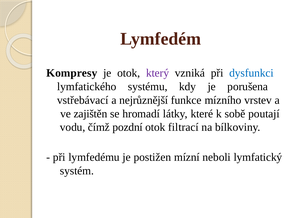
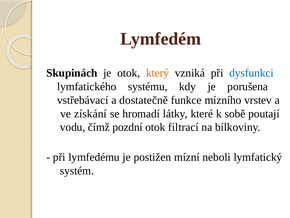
Kompresy: Kompresy -> Skupinách
který colour: purple -> orange
nejrůznější: nejrůznější -> dostatečně
zajištěn: zajištěn -> získání
